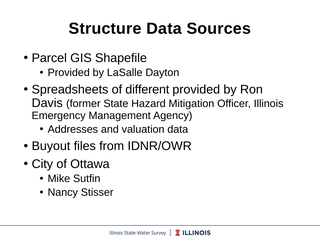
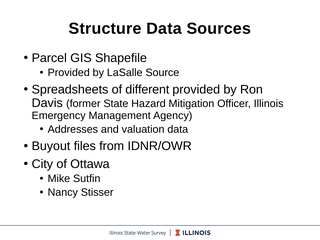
Dayton: Dayton -> Source
